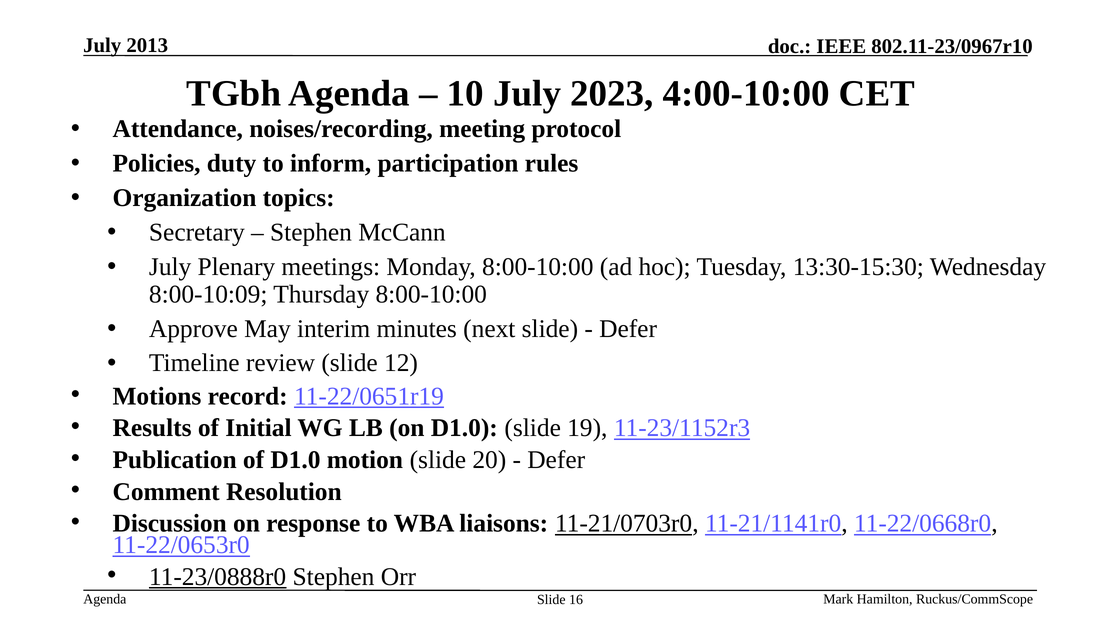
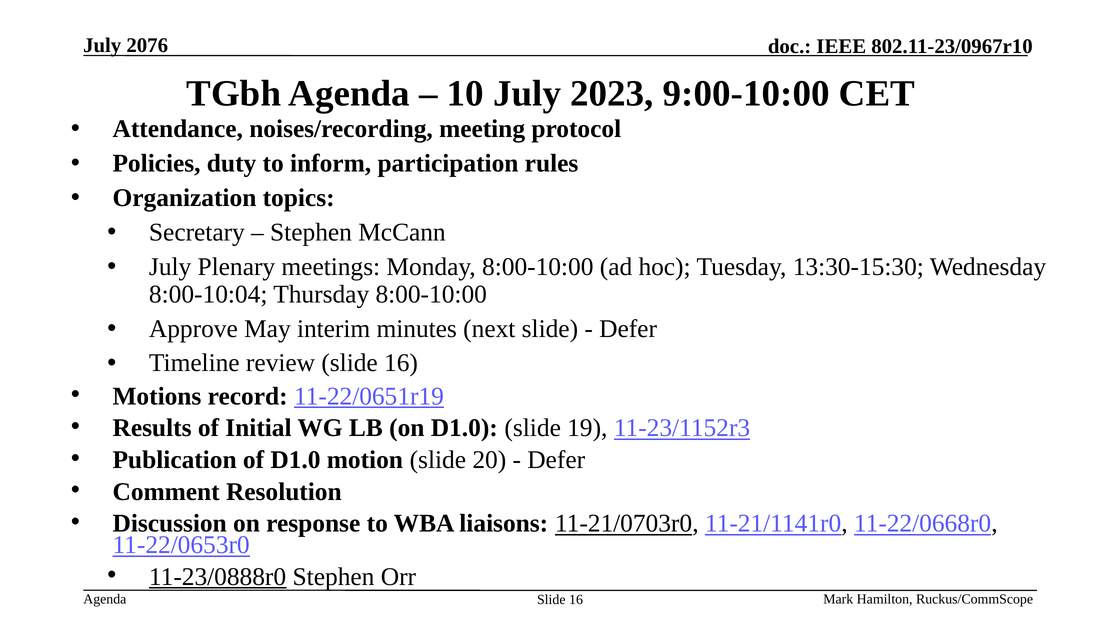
2013: 2013 -> 2076
4:00-10:00: 4:00-10:00 -> 9:00-10:00
8:00-10:09: 8:00-10:09 -> 8:00-10:04
review slide 12: 12 -> 16
